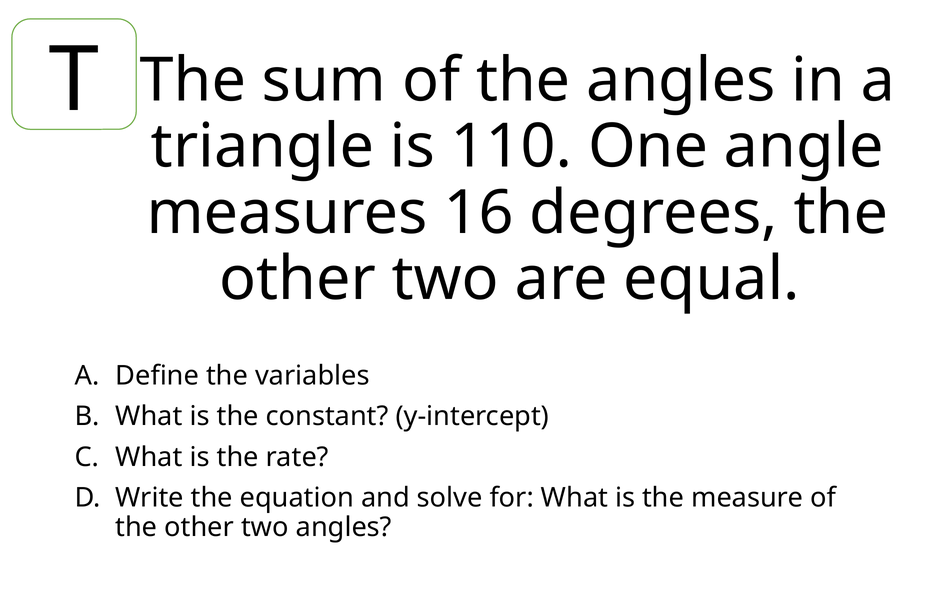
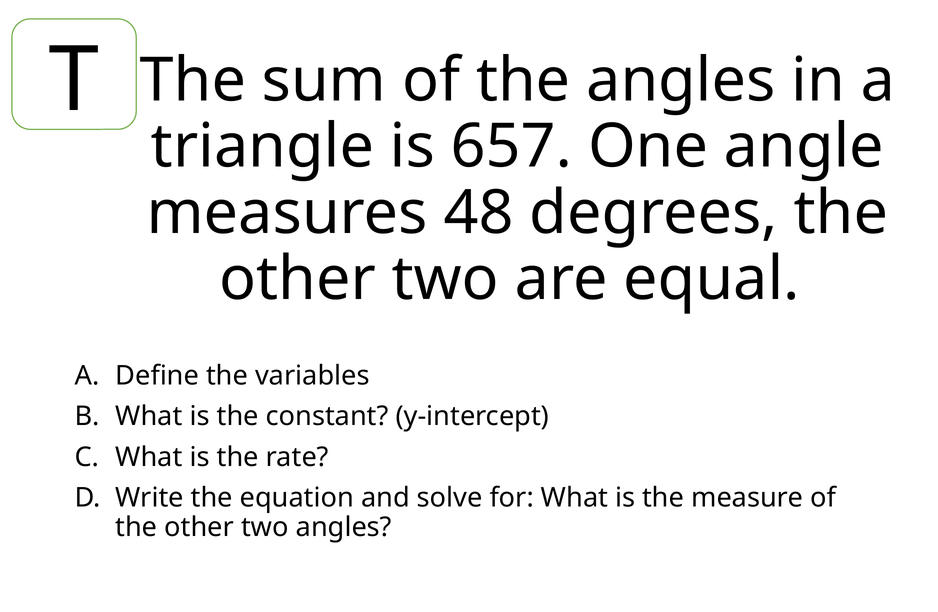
110: 110 -> 657
16: 16 -> 48
